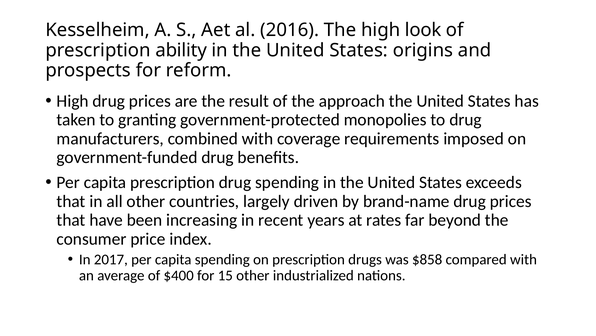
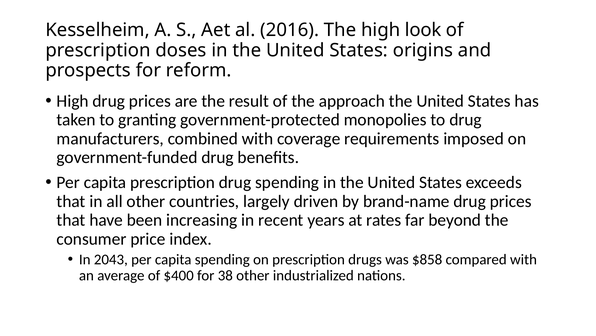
ability: ability -> doses
2017: 2017 -> 2043
15: 15 -> 38
